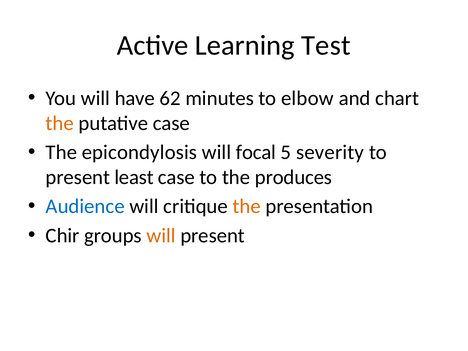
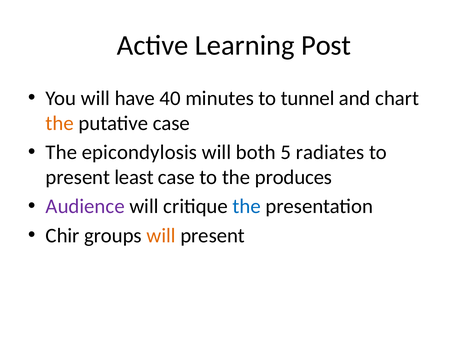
Test: Test -> Post
62: 62 -> 40
elbow: elbow -> tunnel
focal: focal -> both
severity: severity -> radiates
Audience colour: blue -> purple
the at (247, 206) colour: orange -> blue
